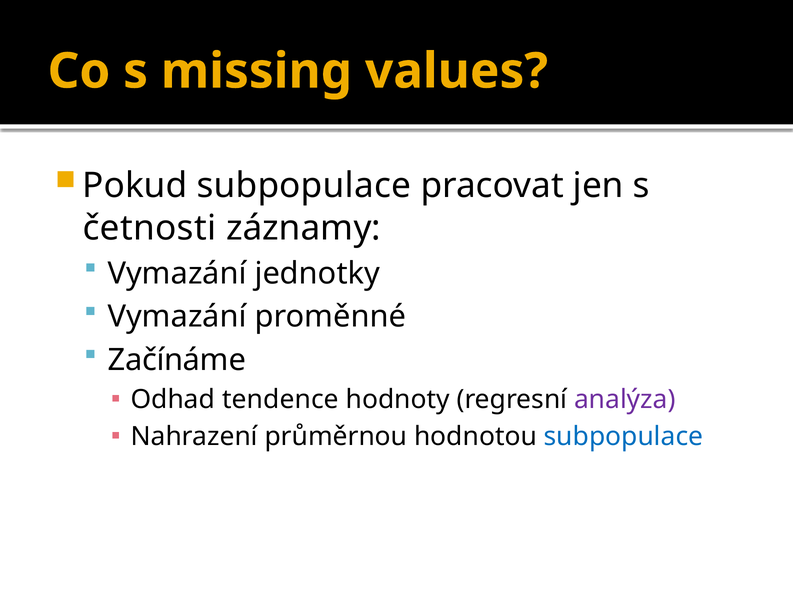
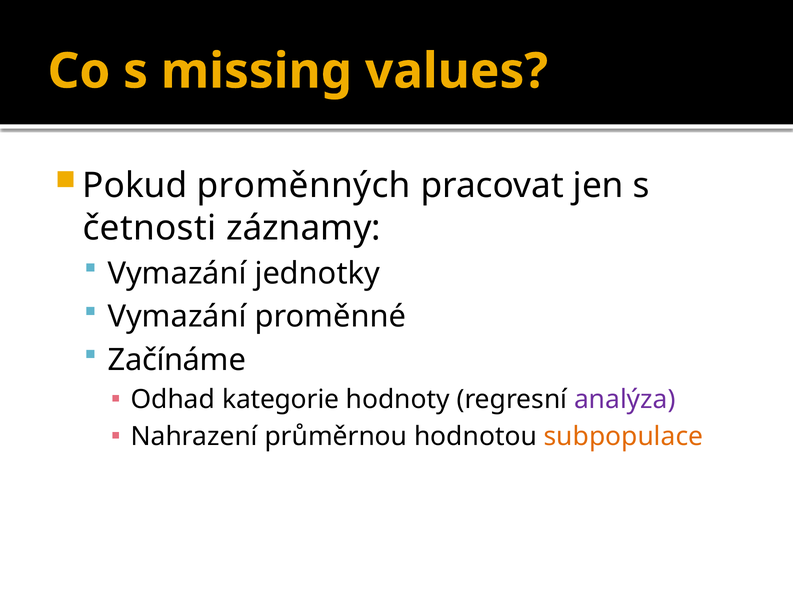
Pokud subpopulace: subpopulace -> proměnných
tendence: tendence -> kategorie
subpopulace at (623, 436) colour: blue -> orange
